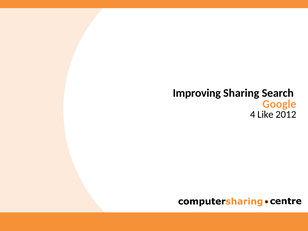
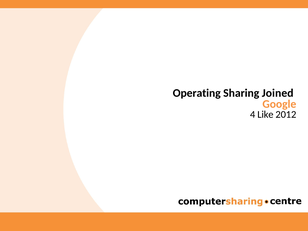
Improving: Improving -> Operating
Search: Search -> Joined
